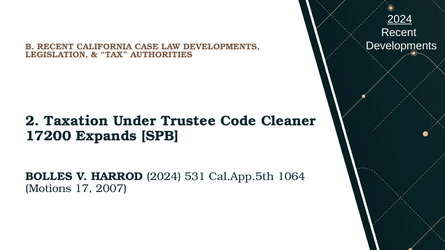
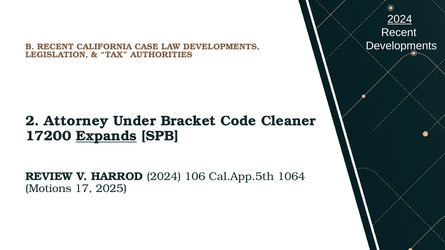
Taxation: Taxation -> Attorney
Trustee: Trustee -> Bracket
Expands underline: none -> present
BOLLES: BOLLES -> REVIEW
531: 531 -> 106
2007: 2007 -> 2025
